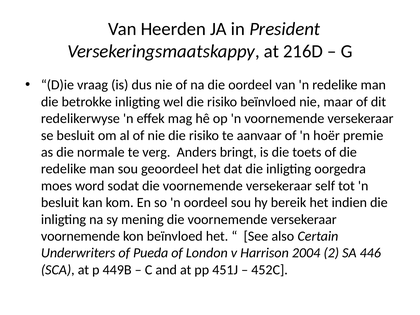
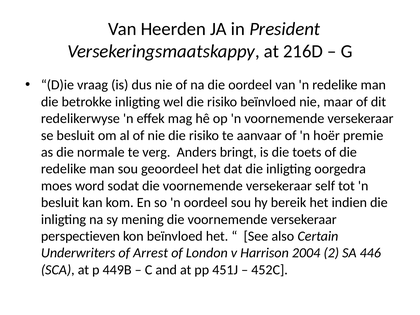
voornemende at (80, 236): voornemende -> perspectieven
Pueda: Pueda -> Arrest
